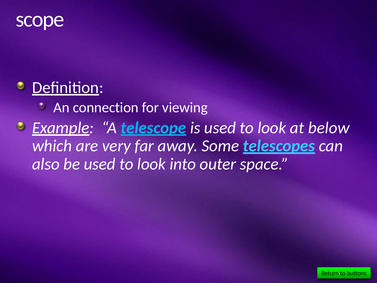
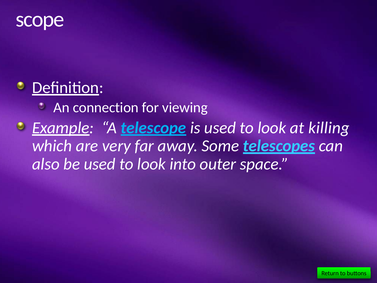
below: below -> killing
